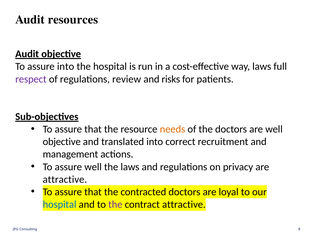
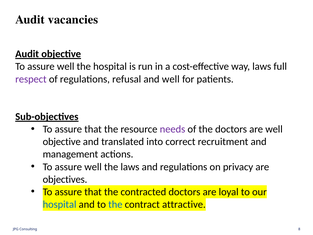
resources: resources -> vacancies
into at (66, 66): into -> well
review: review -> refusal
and risks: risks -> well
needs colour: orange -> purple
attractive at (65, 179): attractive -> objectives
the at (115, 204) colour: purple -> blue
